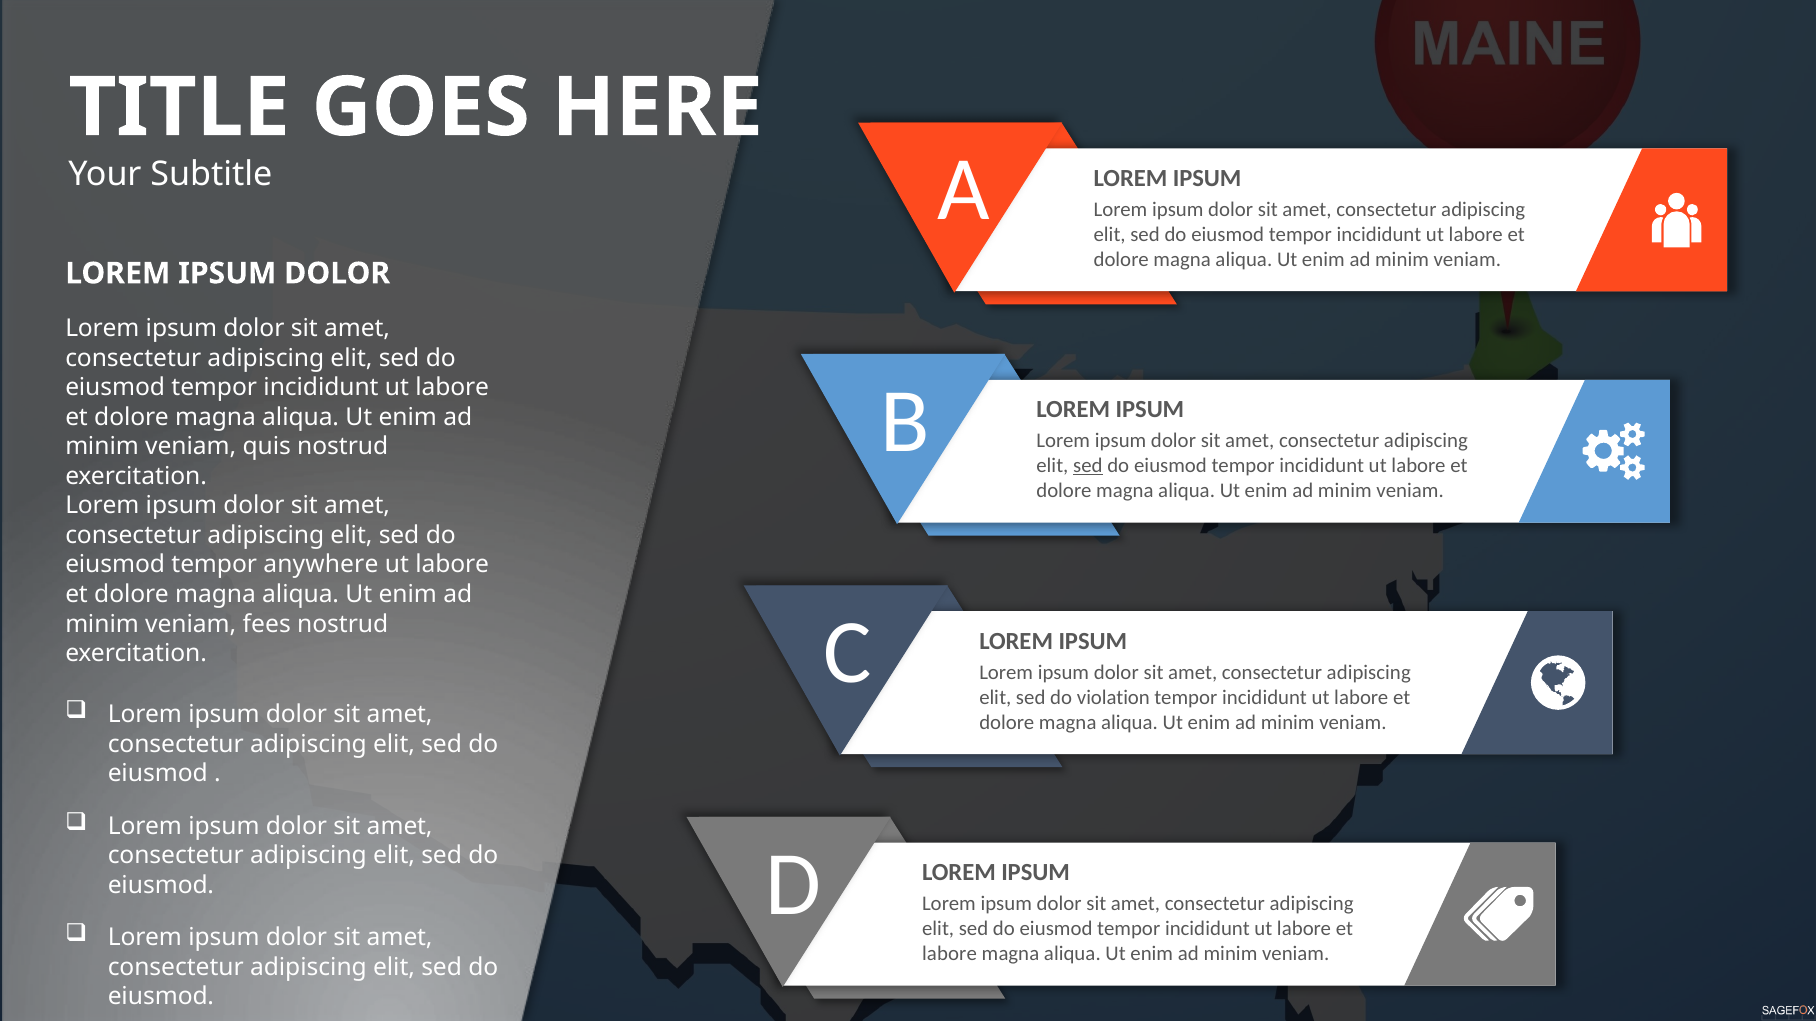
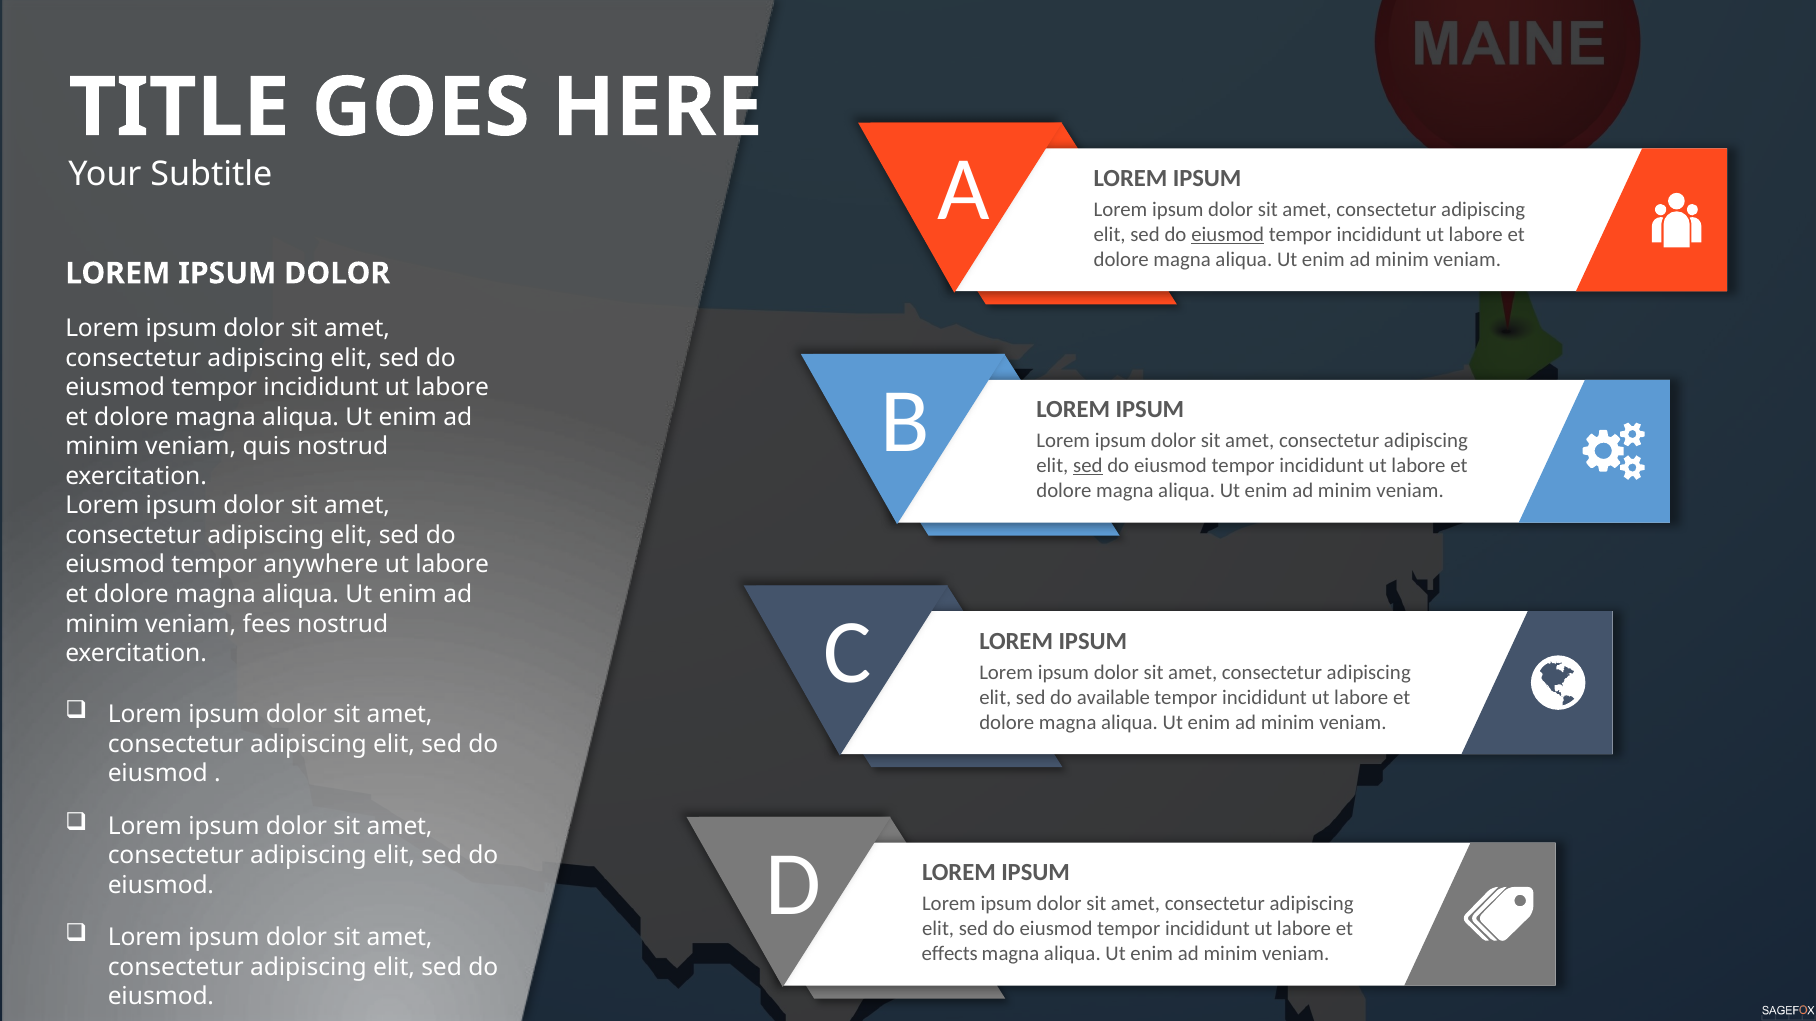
eiusmod at (1228, 235) underline: none -> present
violation: violation -> available
labore at (950, 954): labore -> effects
